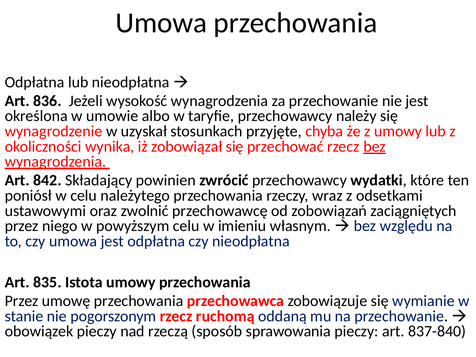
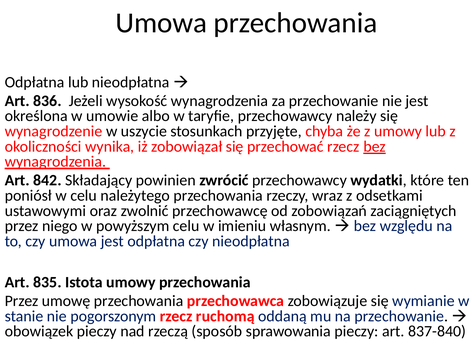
uzyskał: uzyskał -> uszycie
